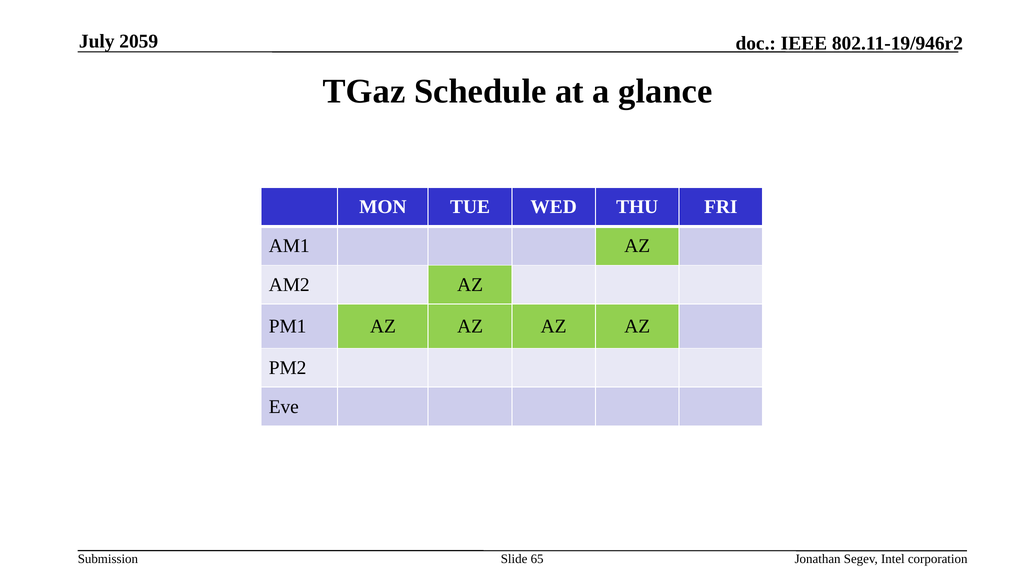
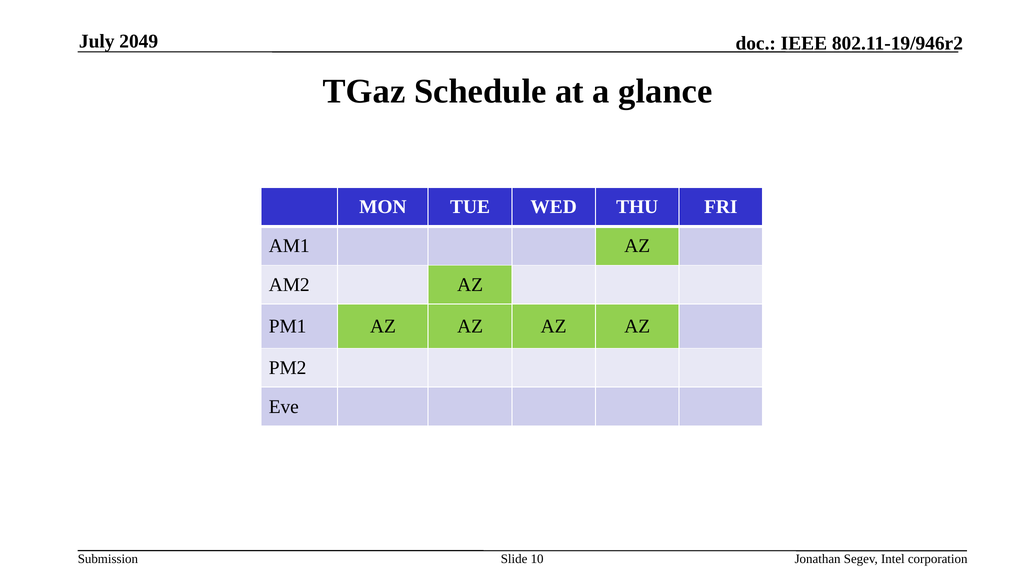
2059: 2059 -> 2049
65: 65 -> 10
